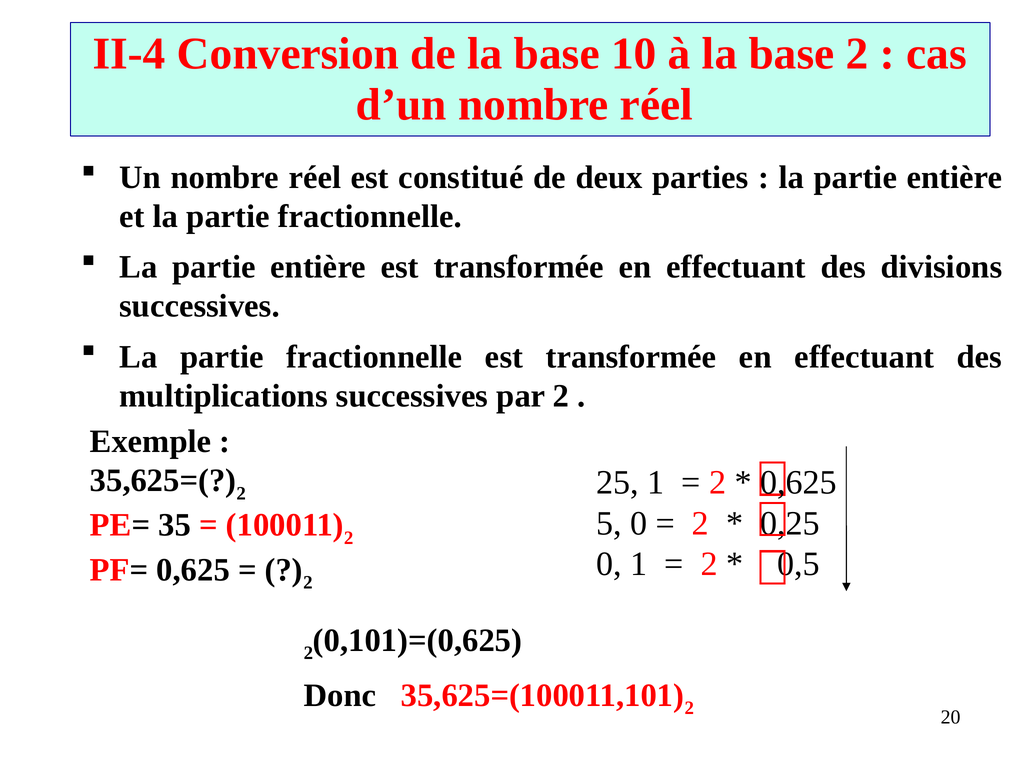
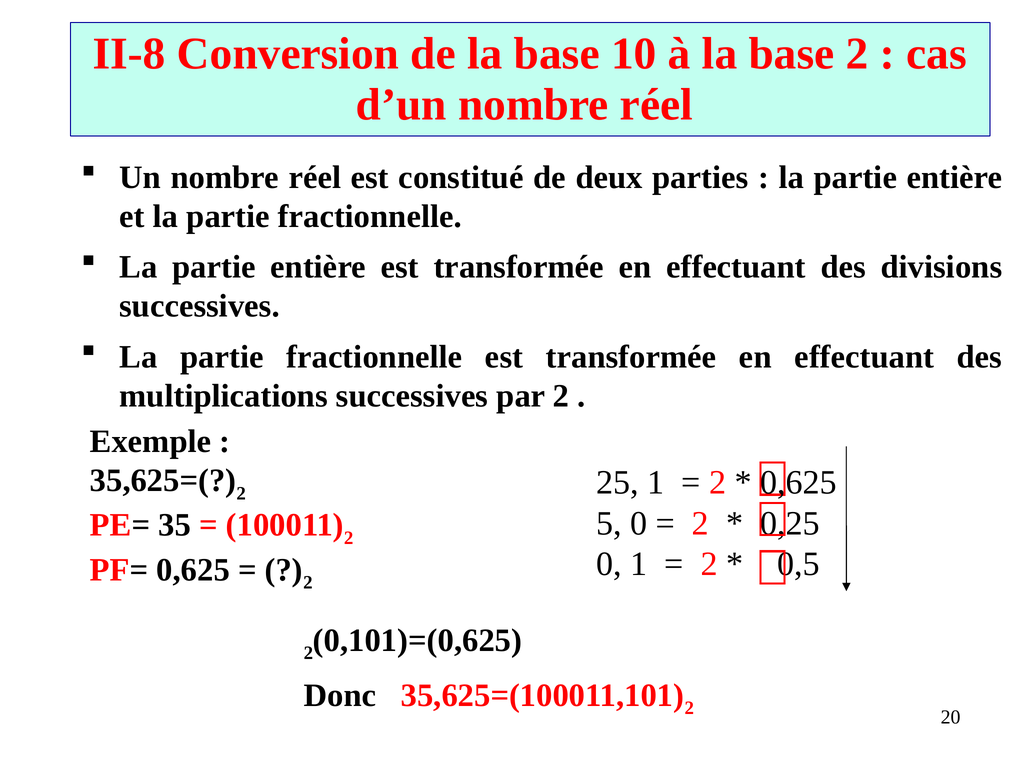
II-4: II-4 -> II-8
